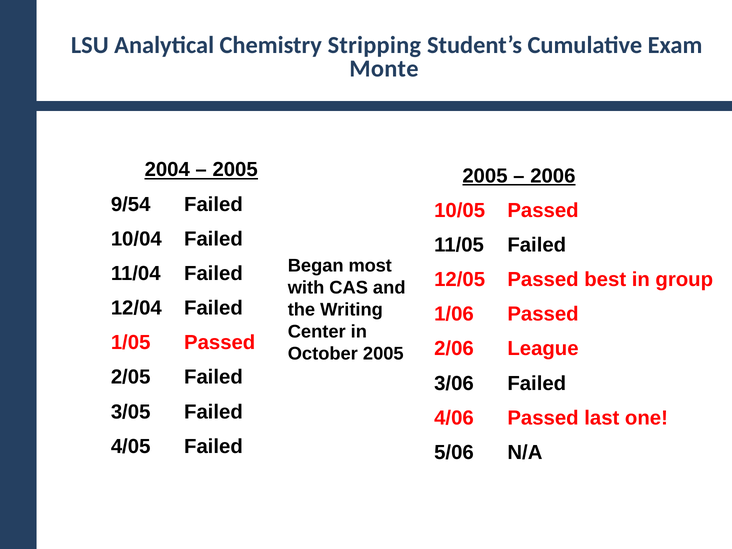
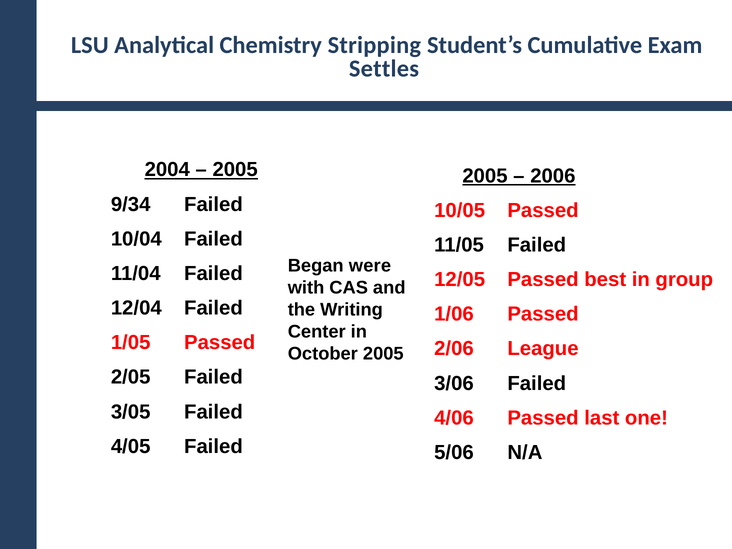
Monte: Monte -> Settles
9/54: 9/54 -> 9/34
most: most -> were
